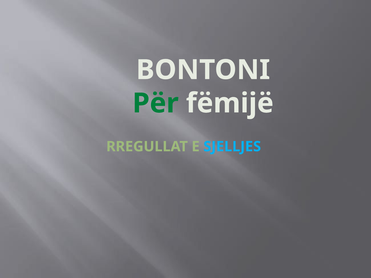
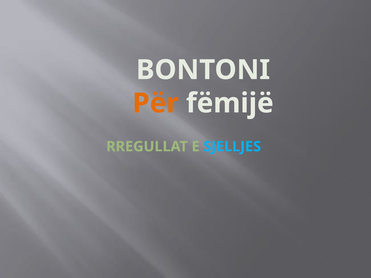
Për colour: green -> orange
